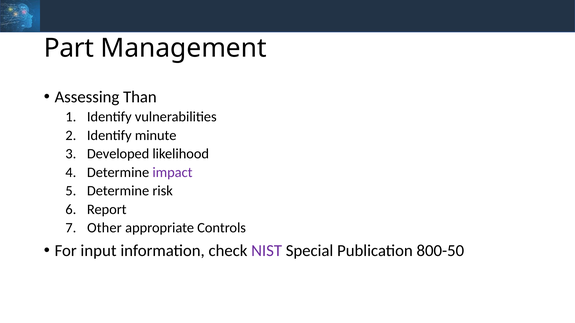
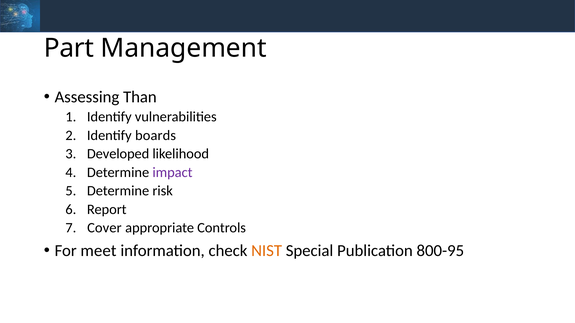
minute: minute -> boards
Other: Other -> Cover
input: input -> meet
NIST colour: purple -> orange
800-50: 800-50 -> 800-95
